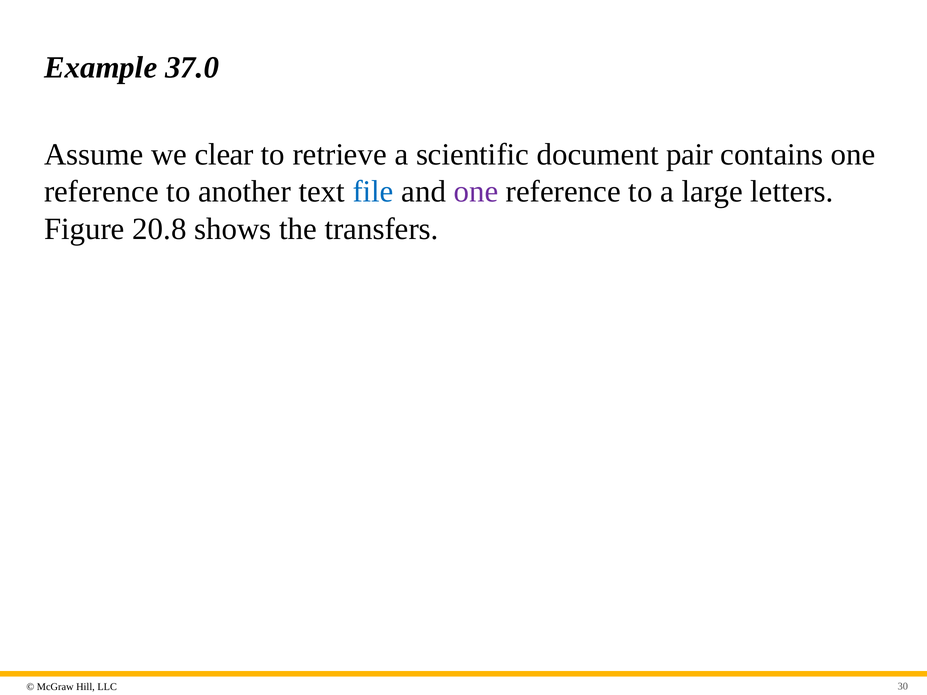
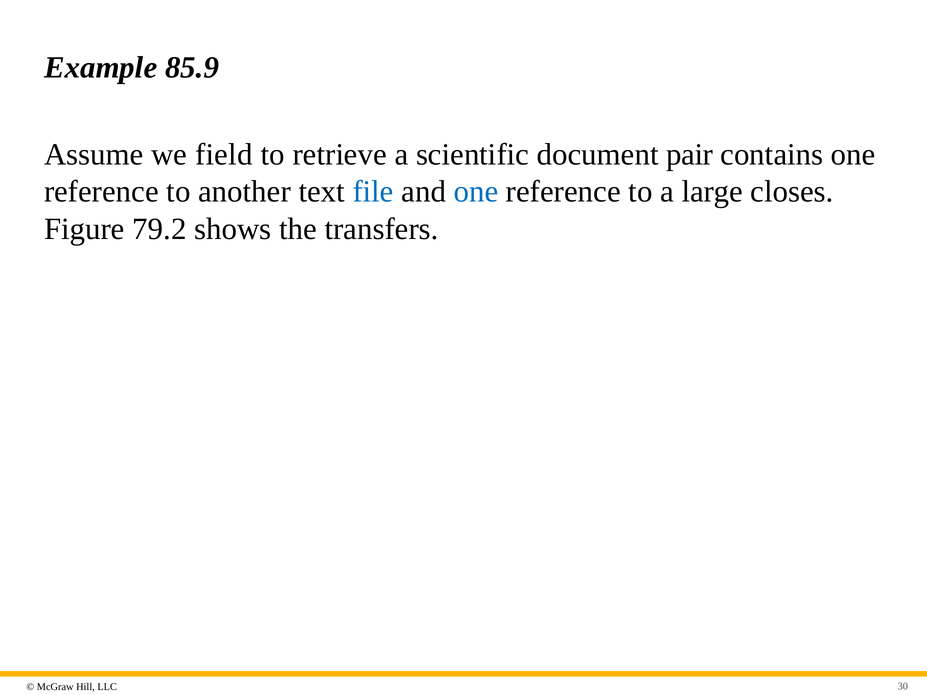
37.0: 37.0 -> 85.9
clear: clear -> field
one at (476, 192) colour: purple -> blue
letters: letters -> closes
20.8: 20.8 -> 79.2
